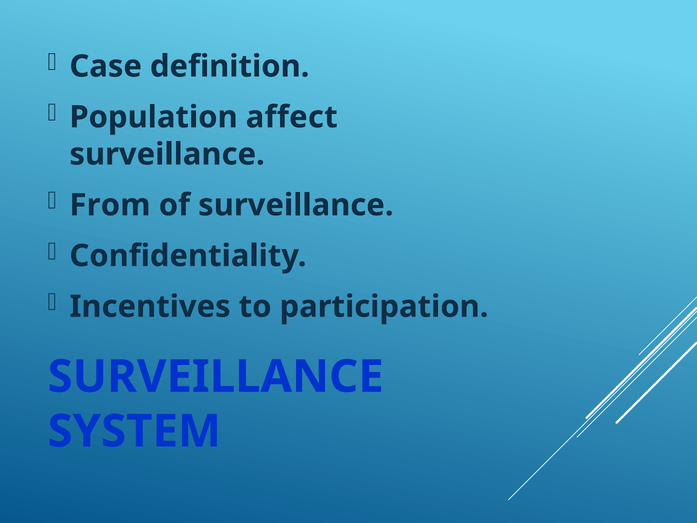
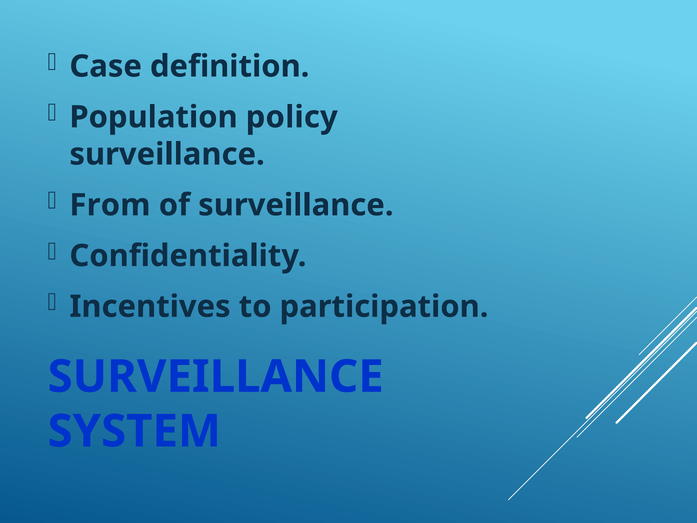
affect: affect -> policy
